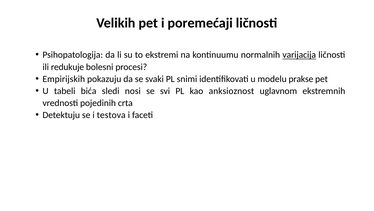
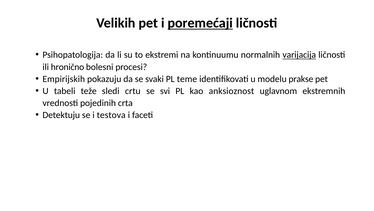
poremećaji underline: none -> present
redukuje: redukuje -> hronično
snimi: snimi -> teme
bića: bića -> teže
nosi: nosi -> crtu
